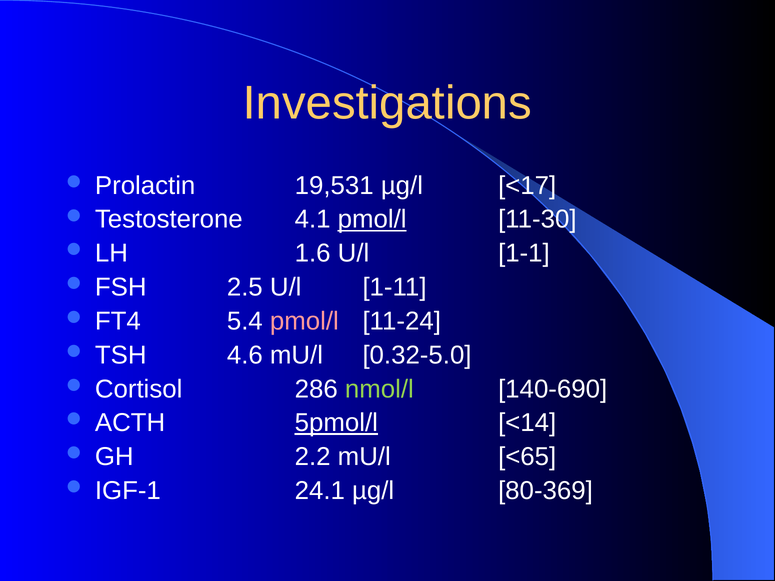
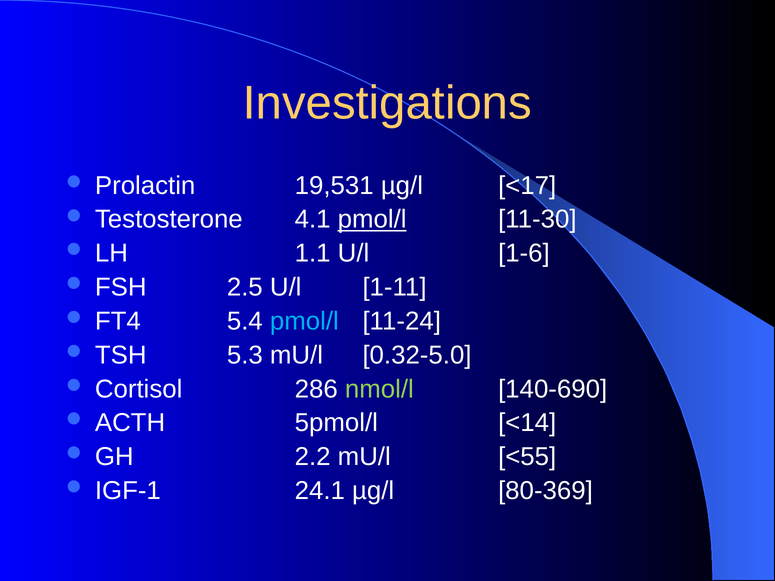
1.6: 1.6 -> 1.1
1-1: 1-1 -> 1-6
pmol/l at (304, 321) colour: pink -> light blue
4.6: 4.6 -> 5.3
5pmol/l underline: present -> none
<65: <65 -> <55
